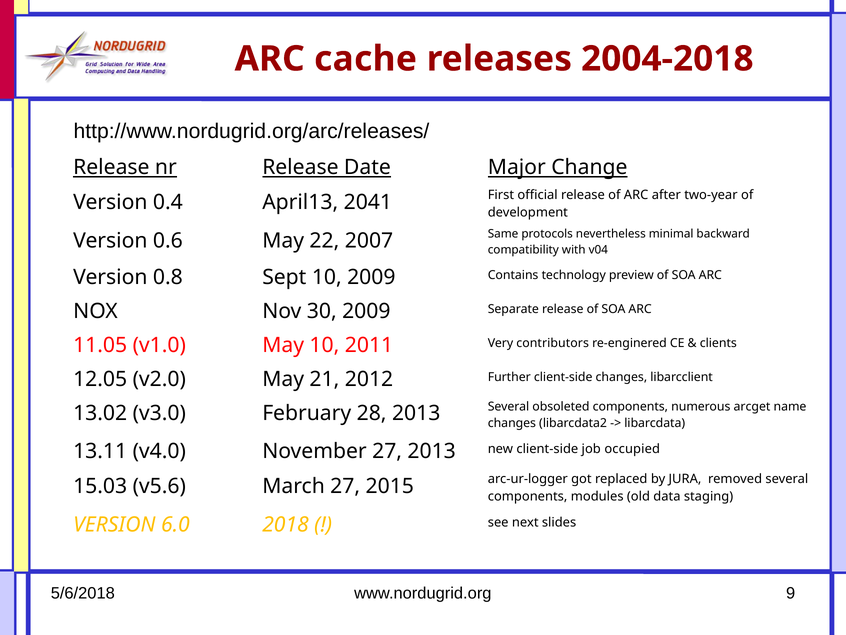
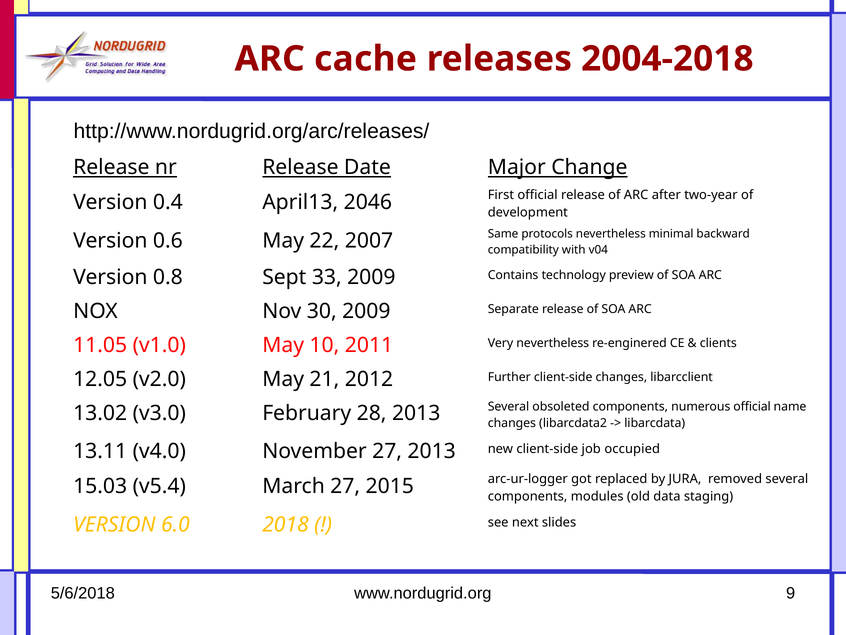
2041: 2041 -> 2046
Sept 10: 10 -> 33
Very contributors: contributors -> nevertheless
numerous arcget: arcget -> official
v5.6: v5.6 -> v5.4
